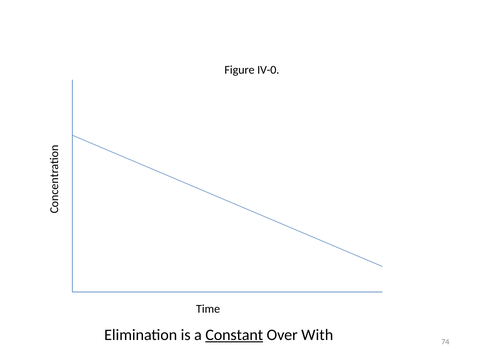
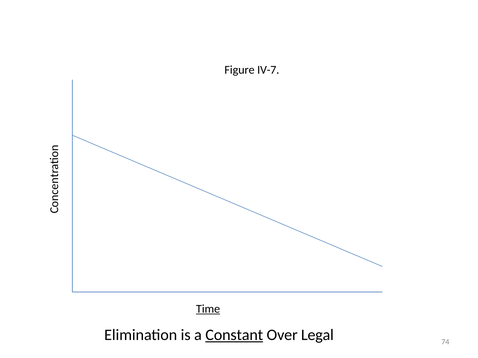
IV-0: IV-0 -> IV-7
Time underline: none -> present
With: With -> Legal
